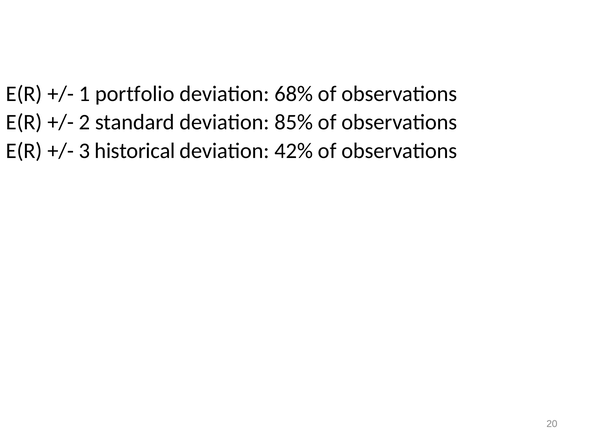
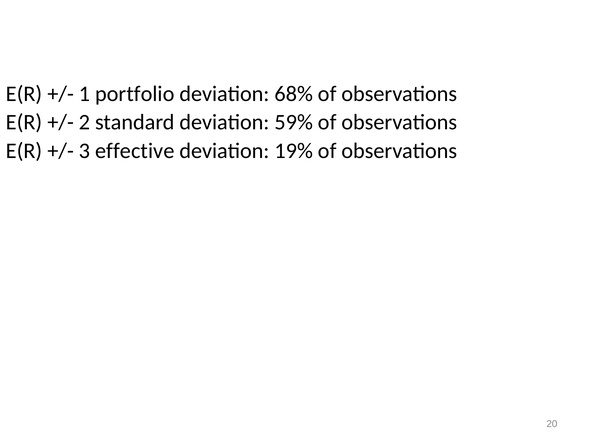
85%: 85% -> 59%
historical: historical -> effective
42%: 42% -> 19%
